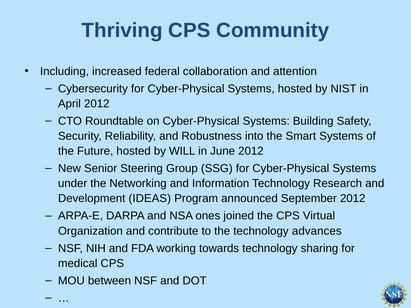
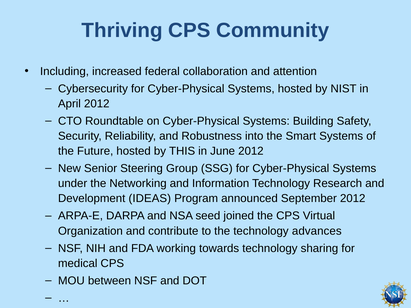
WILL: WILL -> THIS
ones: ones -> seed
